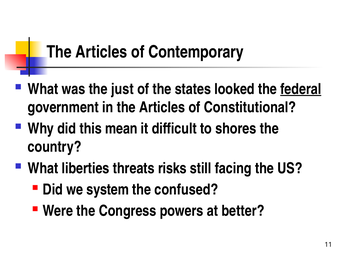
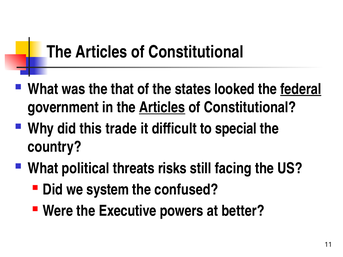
Contemporary at (196, 52): Contemporary -> Constitutional
just: just -> that
Articles at (162, 107) underline: none -> present
mean: mean -> trade
shores: shores -> special
liberties: liberties -> political
Congress: Congress -> Executive
